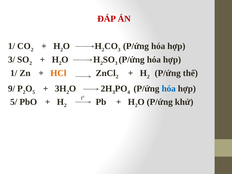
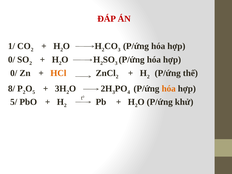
3/ at (12, 60): 3/ -> 0/
1/ at (14, 73): 1/ -> 0/
9/: 9/ -> 8/
hóa at (169, 89) colour: blue -> orange
